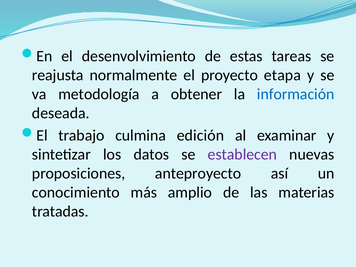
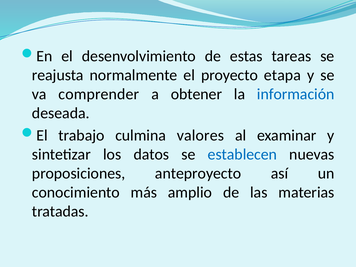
metodología: metodología -> comprender
edición: edición -> valores
establecen colour: purple -> blue
